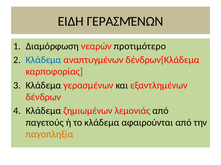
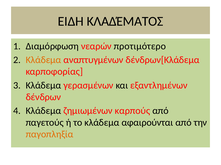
ΕΙΔΗ ΓΕΡΑΣΜΈΝΩΝ: ΓΕΡΑΣΜΈΝΩΝ -> ΚΛΑΔΈΜΑΤΟΣ
Κλάδεμα at (43, 60) colour: blue -> orange
λεμονιάς: λεμονιάς -> καρπούς
